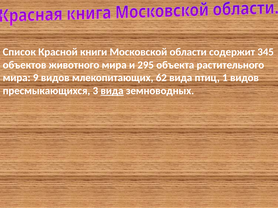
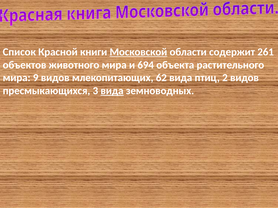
Московской underline: none -> present
345: 345 -> 261
295: 295 -> 694
1: 1 -> 2
